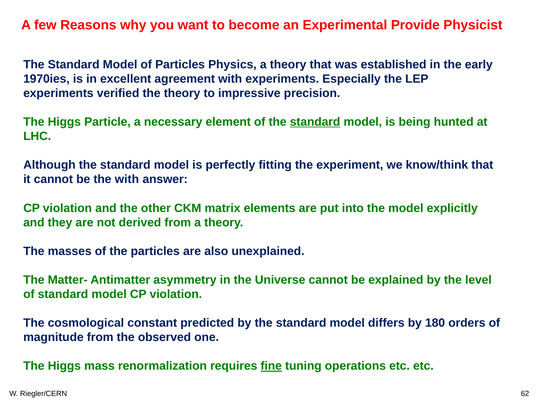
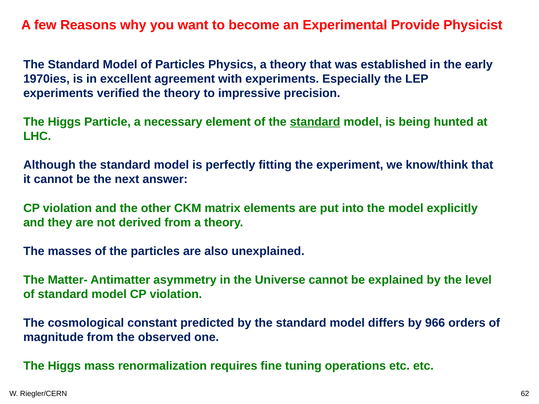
the with: with -> next
180: 180 -> 966
fine underline: present -> none
